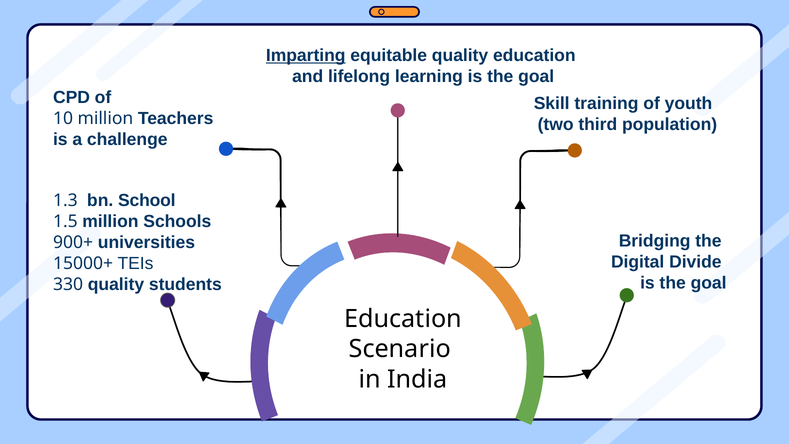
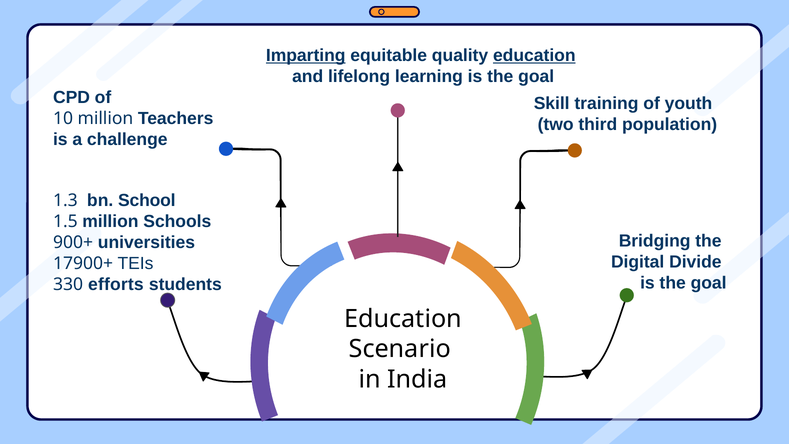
education at (534, 55) underline: none -> present
15000+: 15000+ -> 17900+
330 quality: quality -> efforts
